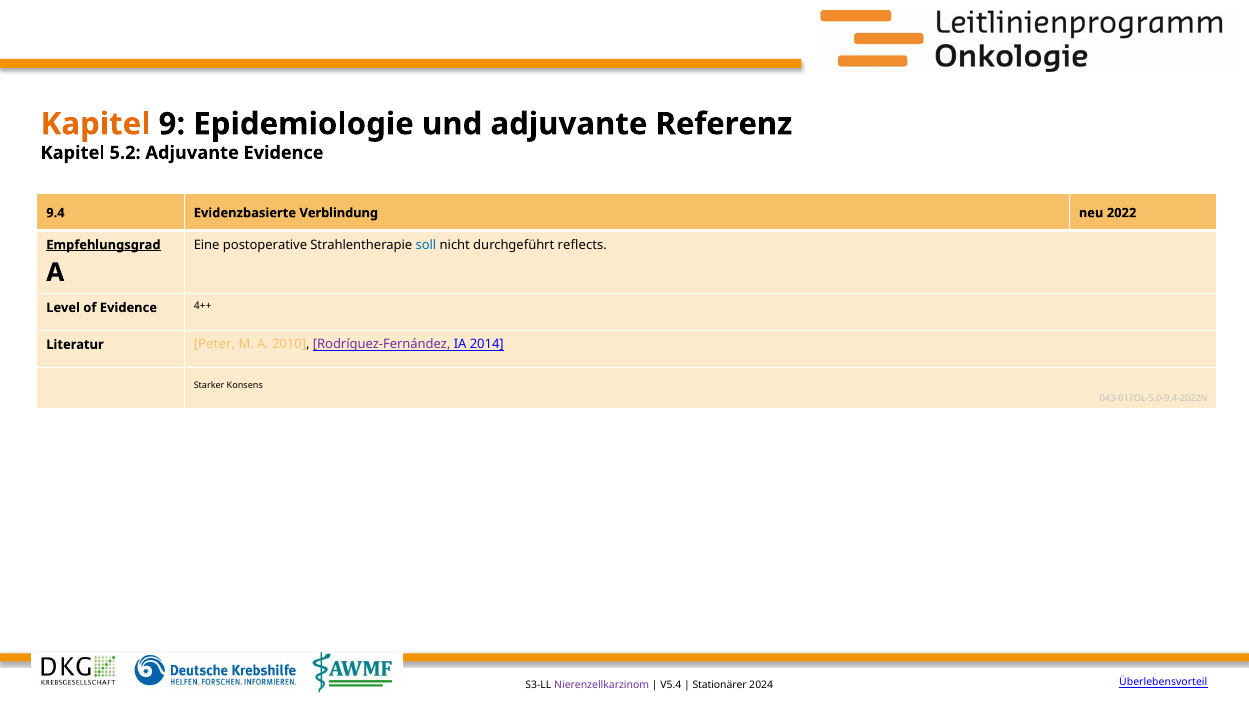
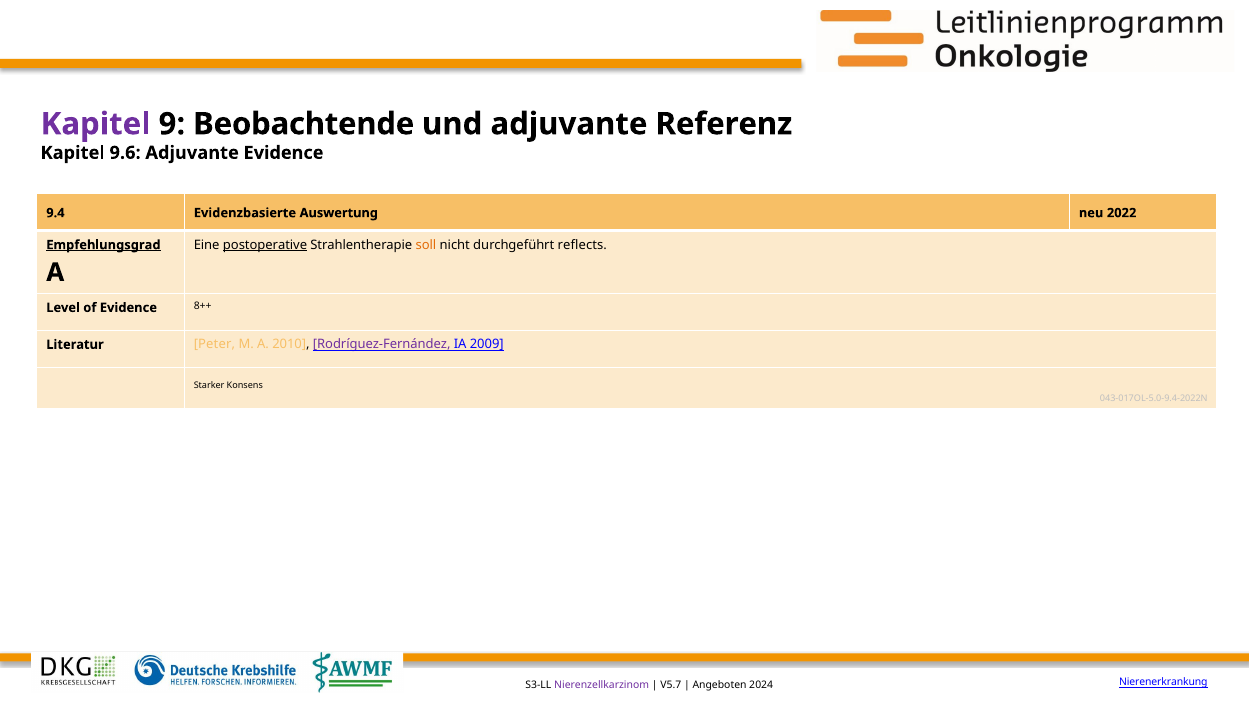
Kapitel at (96, 124) colour: orange -> purple
Epidemiologie: Epidemiologie -> Beobachtende
5.2: 5.2 -> 9.6
Verblindung: Verblindung -> Auswertung
postoperative underline: none -> present
soll colour: blue -> orange
4++: 4++ -> 8++
2014: 2014 -> 2009
V5.4: V5.4 -> V5.7
Stationärer: Stationärer -> Angeboten
Überlebensvorteil: Überlebensvorteil -> Nierenerkrankung
